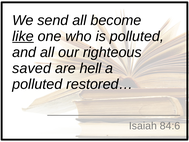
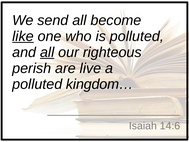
all at (47, 52) underline: none -> present
saved: saved -> perish
hell: hell -> live
restored…: restored… -> kingdom…
84:6: 84:6 -> 14:6
